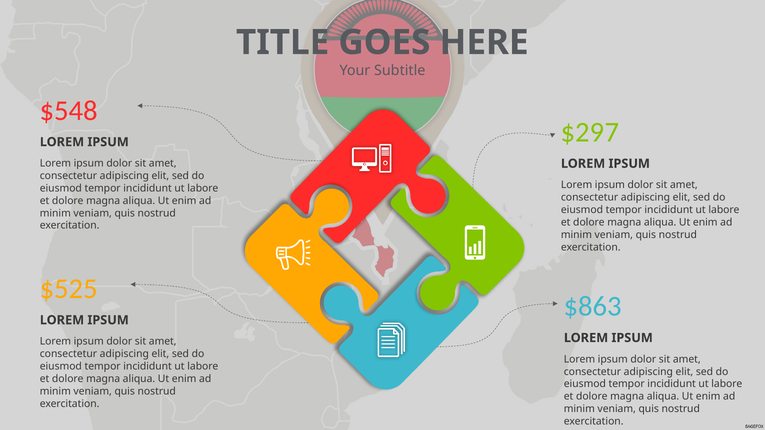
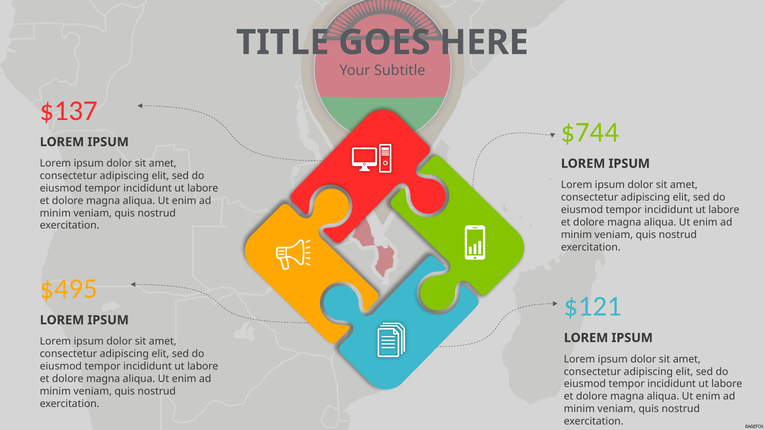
$548: $548 -> $137
$297: $297 -> $744
$525: $525 -> $495
$863: $863 -> $121
